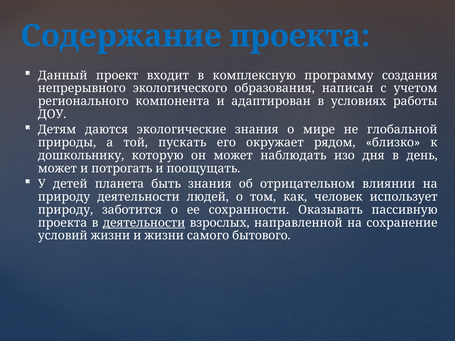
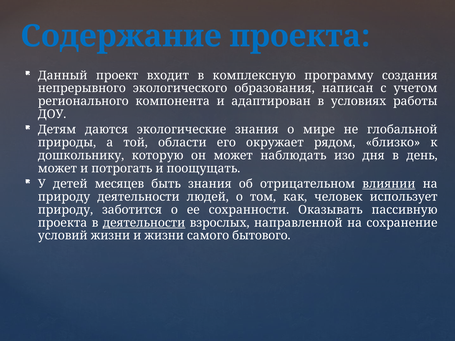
пускать: пускать -> области
планета: планета -> месяцев
влиянии underline: none -> present
